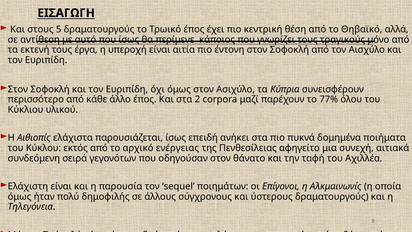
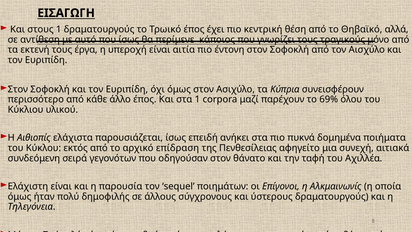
στους 5: 5 -> 1
στα 2: 2 -> 1
77%: 77% -> 69%
ενέργειας: ενέργειας -> επίδραση
